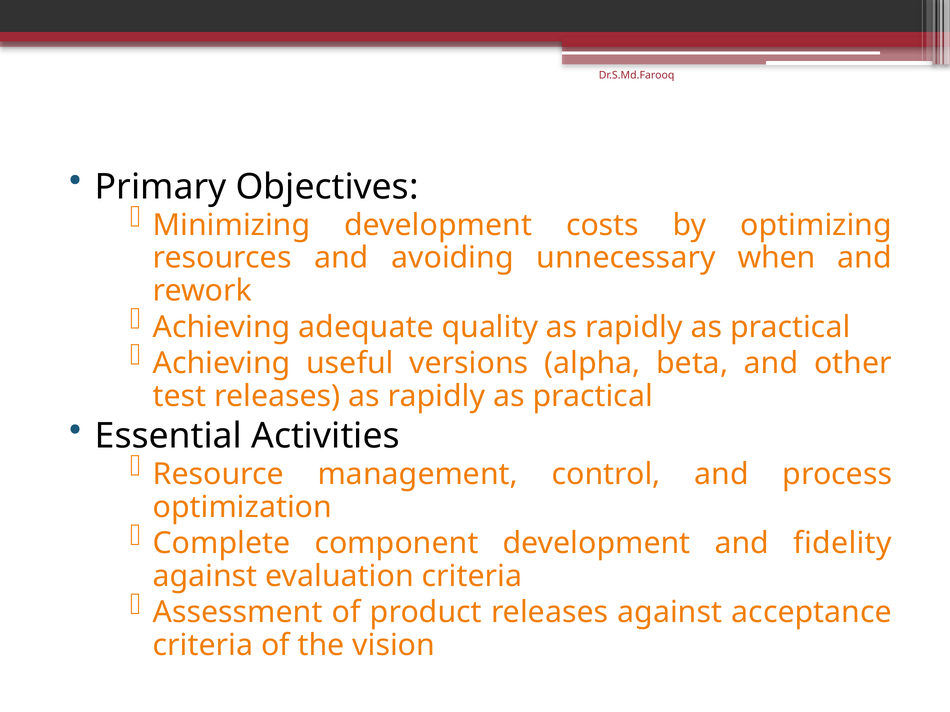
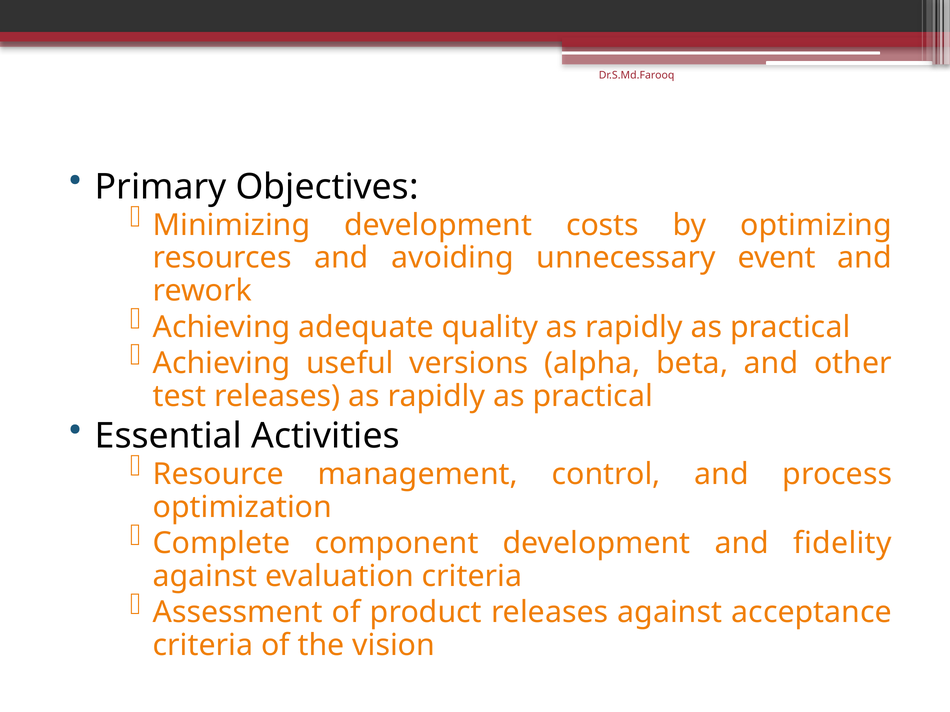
when: when -> event
